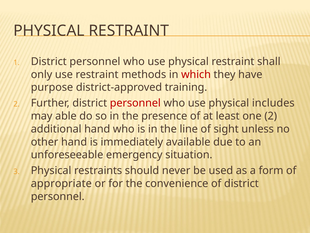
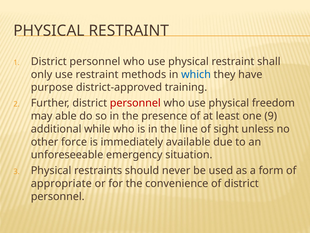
which colour: red -> blue
includes: includes -> freedom
one 2: 2 -> 9
additional hand: hand -> while
other hand: hand -> force
